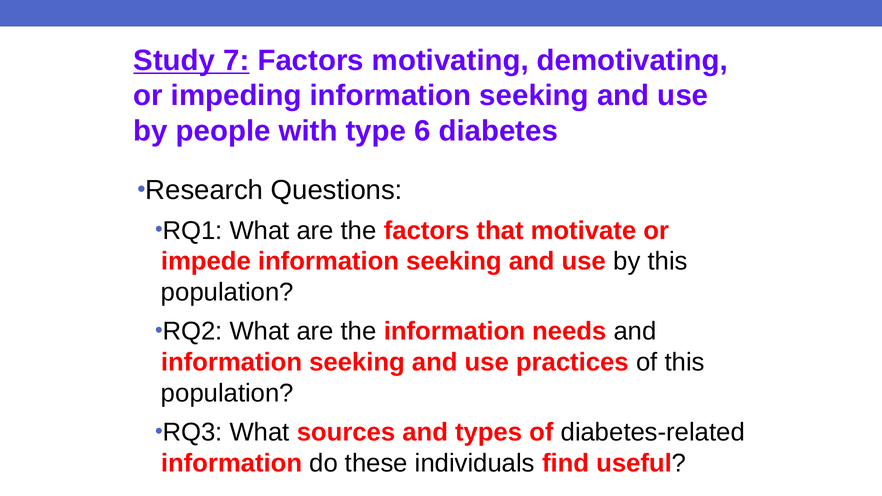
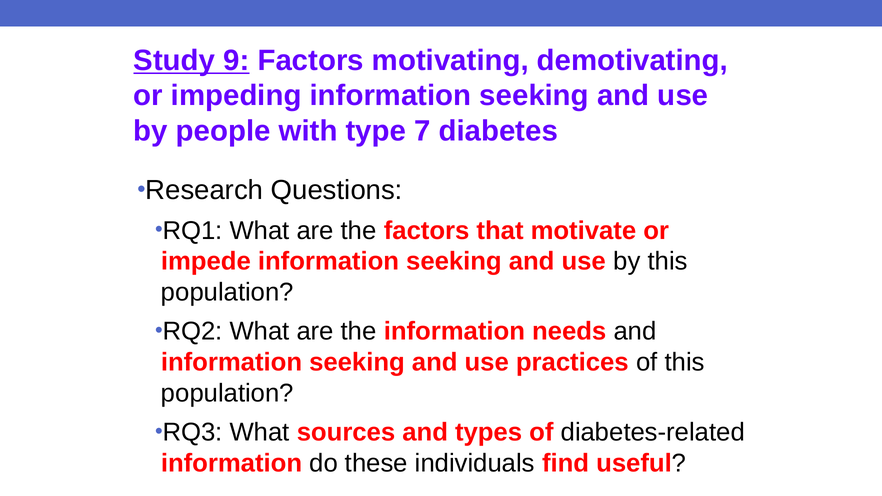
7: 7 -> 9
6: 6 -> 7
